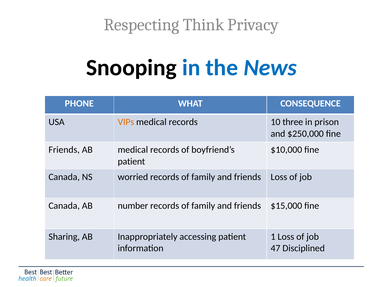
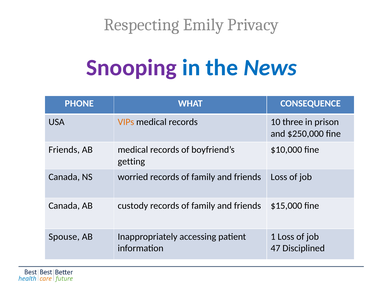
Think: Think -> Emily
Snooping colour: black -> purple
patient at (131, 162): patient -> getting
number: number -> custody
Sharing: Sharing -> Spouse
